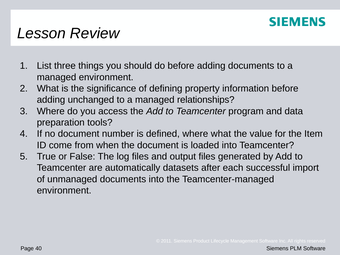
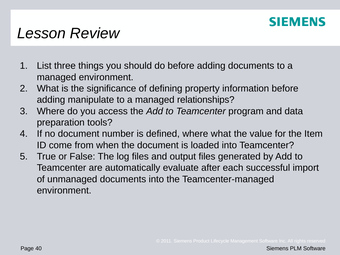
unchanged: unchanged -> manipulate
datasets: datasets -> evaluate
